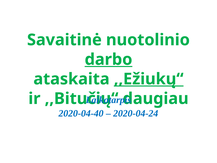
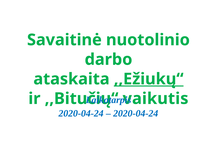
darbo underline: present -> none
daugiau: daugiau -> vaikutis
2020-04-40 at (81, 113): 2020-04-40 -> 2020-04-24
